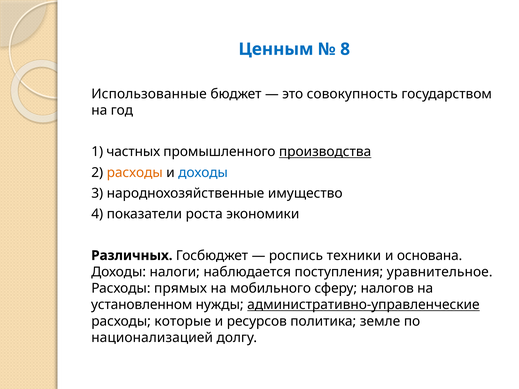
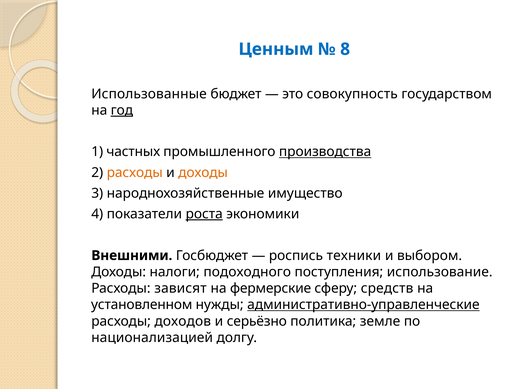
год underline: none -> present
доходы at (203, 173) colour: blue -> orange
роста underline: none -> present
Различных: Различных -> Внешними
основана: основана -> выбором
наблюдается: наблюдается -> подоходного
уравнительное: уравнительное -> использование
прямых: прямых -> зависят
мобильного: мобильного -> фермерские
налогов: налогов -> средств
которые: которые -> доходов
ресурсов: ресурсов -> серьёзно
